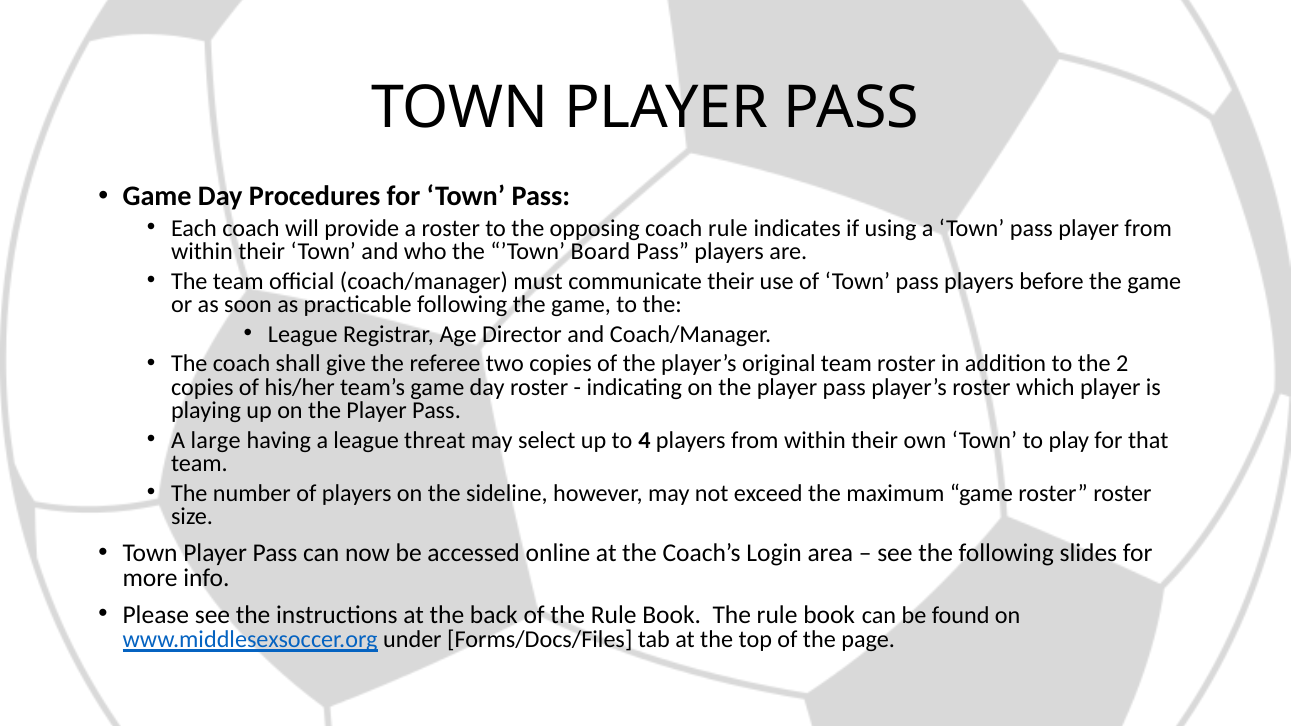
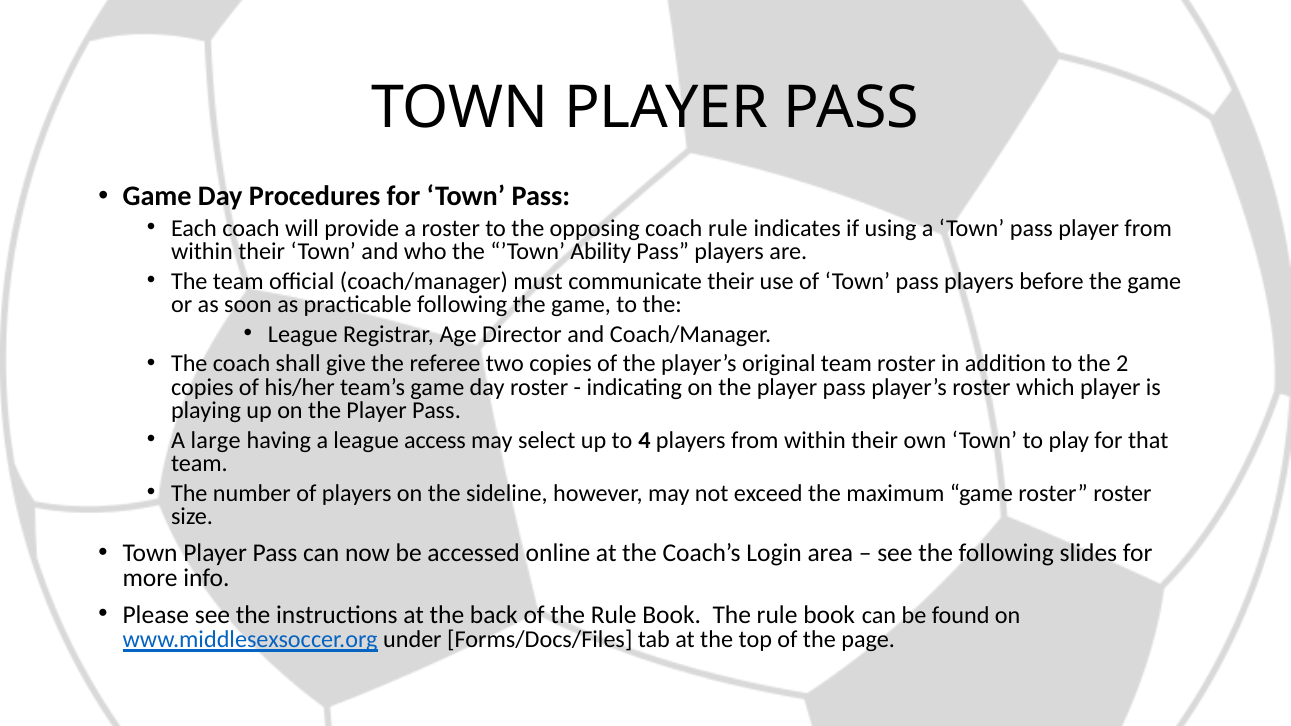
Board: Board -> Ability
threat: threat -> access
